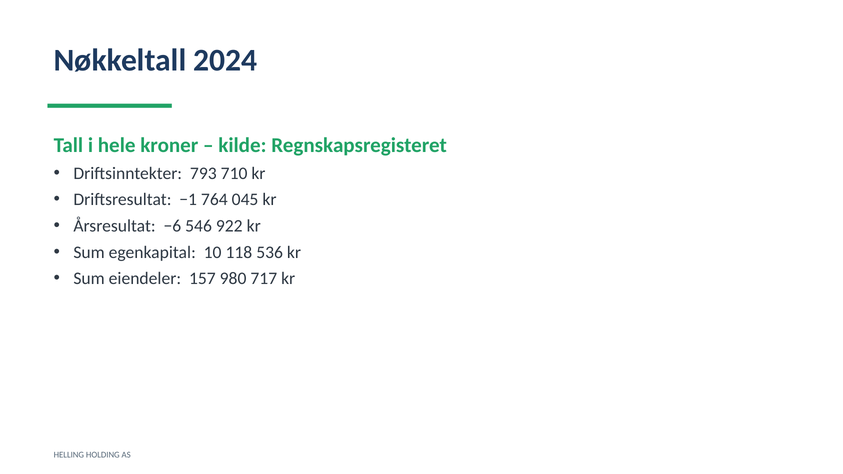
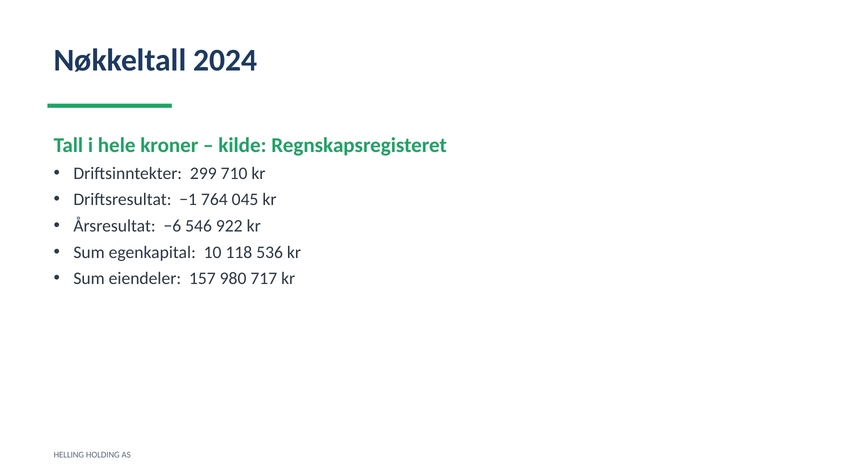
793: 793 -> 299
